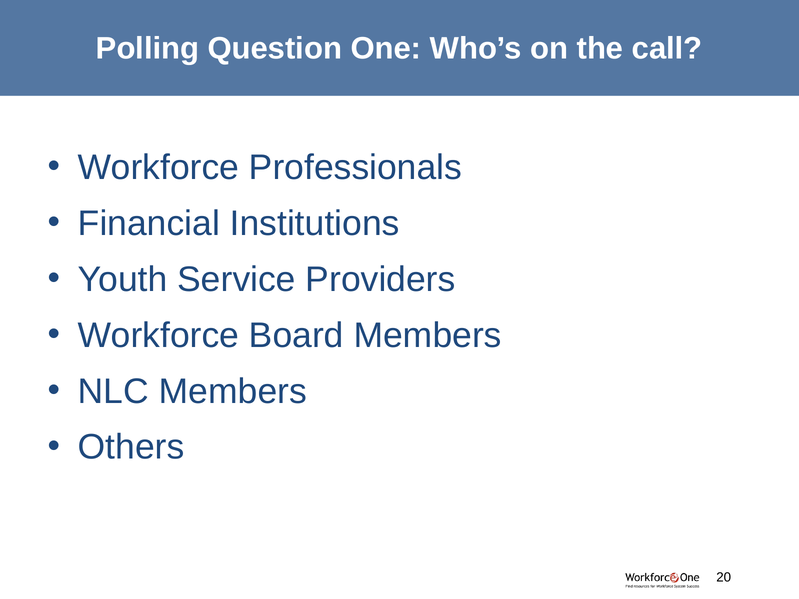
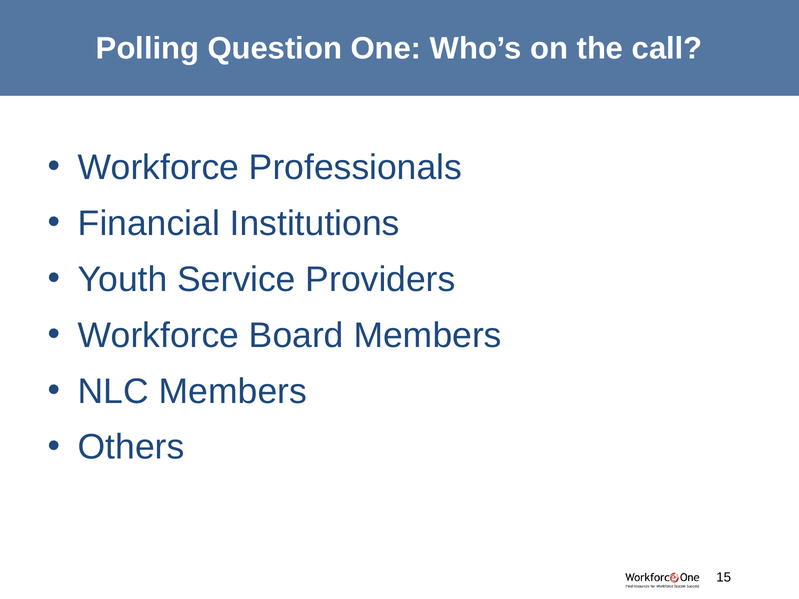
20: 20 -> 15
